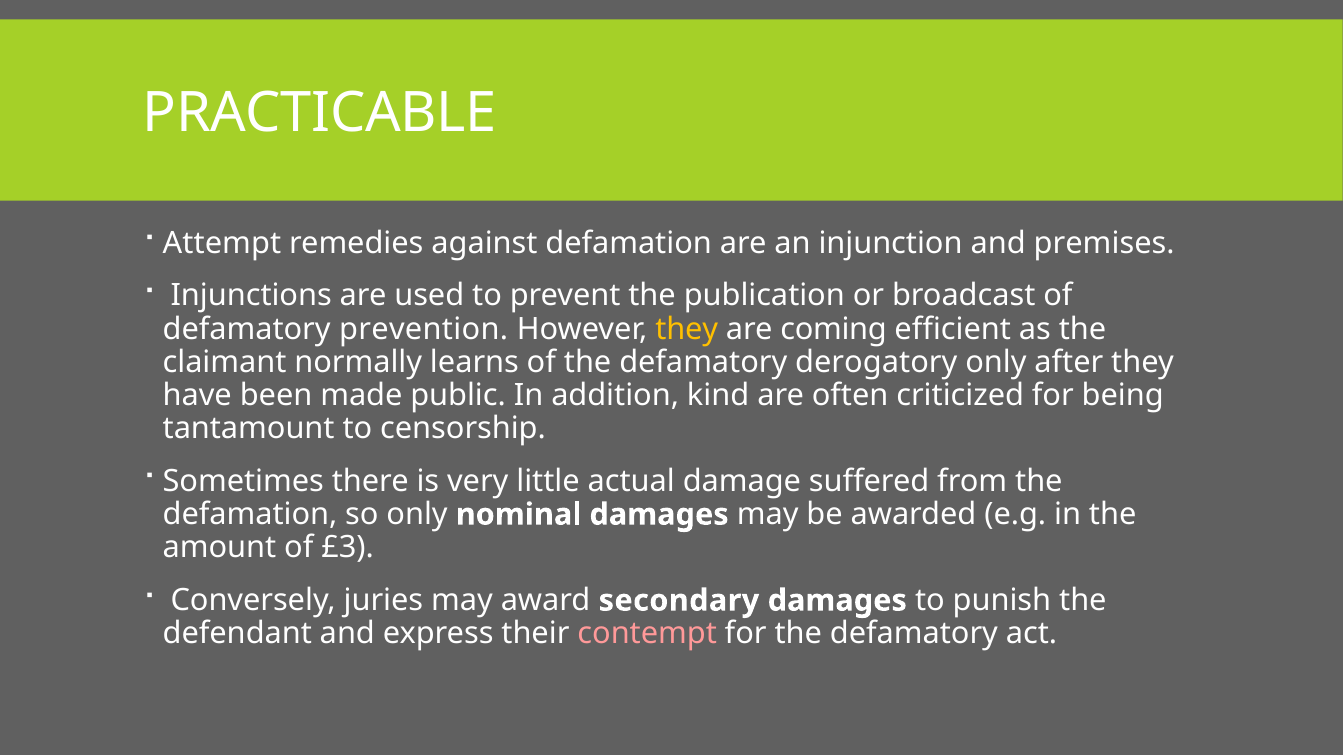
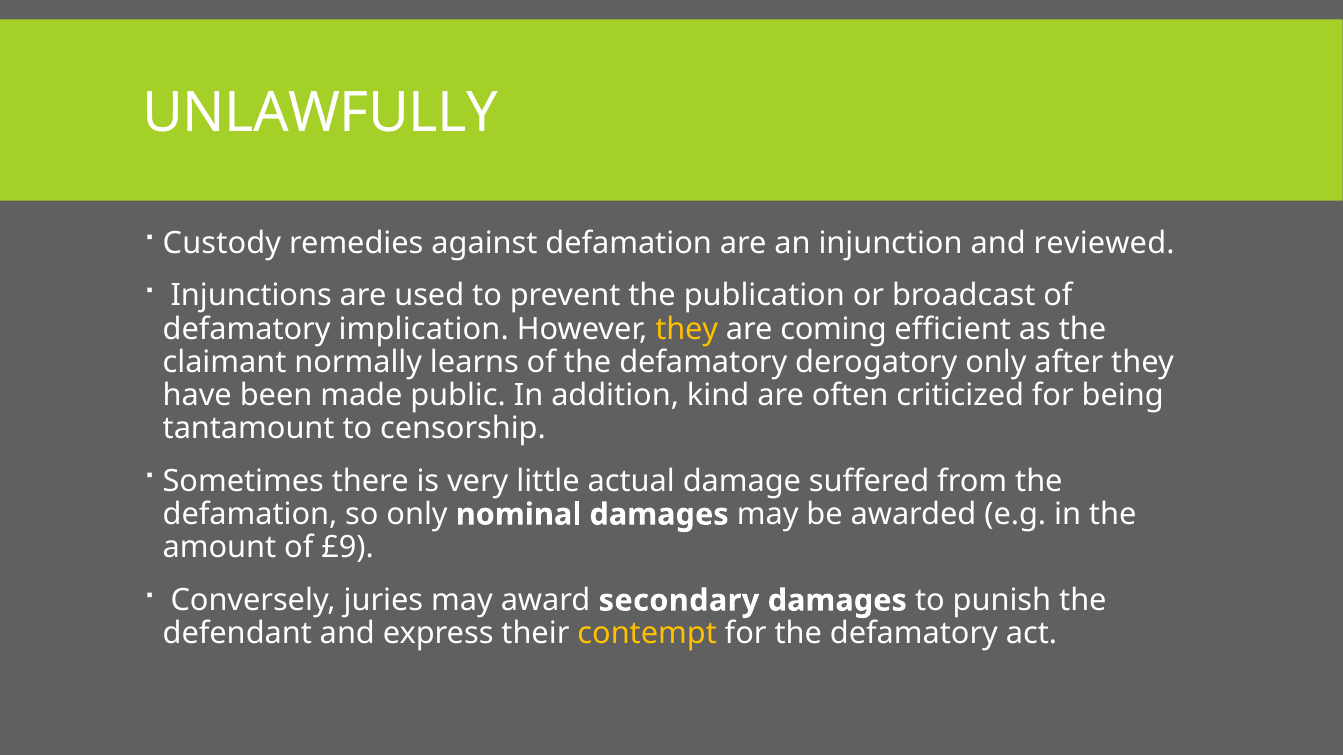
PRACTICABLE: PRACTICABLE -> UNLAWFULLY
Attempt: Attempt -> Custody
premises: premises -> reviewed
prevention: prevention -> implication
£3: £3 -> £9
contempt colour: pink -> yellow
